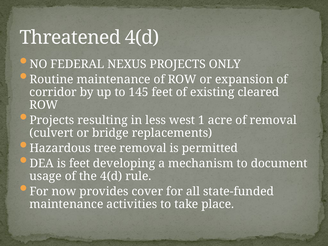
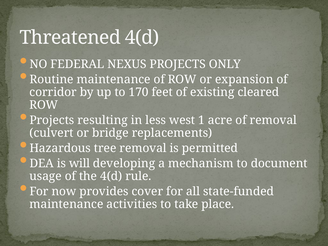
145: 145 -> 170
is feet: feet -> will
